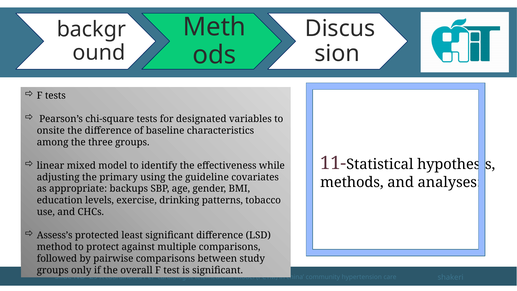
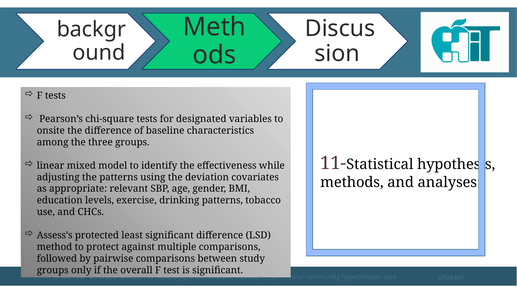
the primary: primary -> patterns
guideline: guideline -> deviation
backups: backups -> relevant
